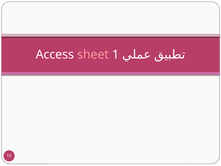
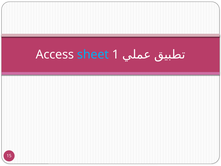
sheet colour: pink -> light blue
